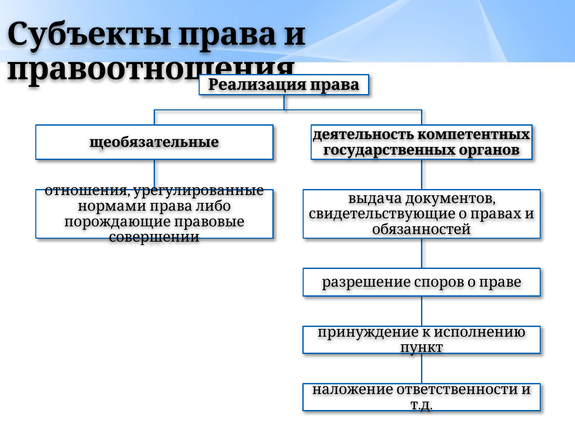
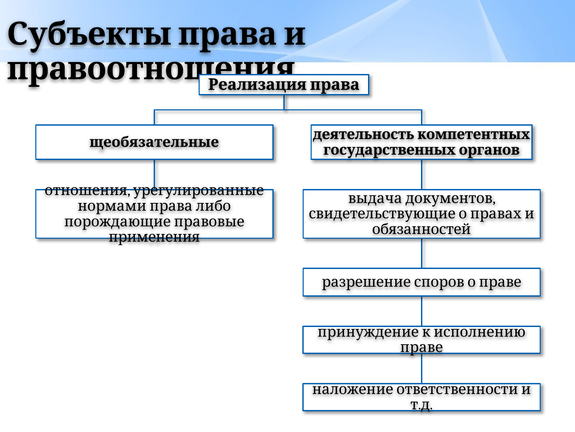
совершении: совершении -> применения
пункт: пункт -> праве
